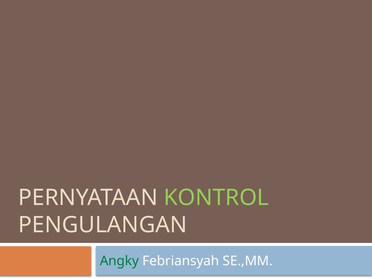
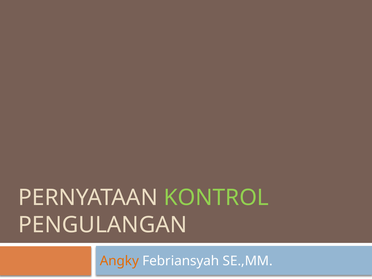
Angky colour: green -> orange
